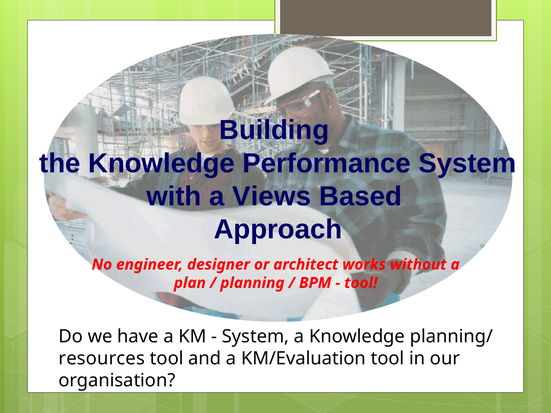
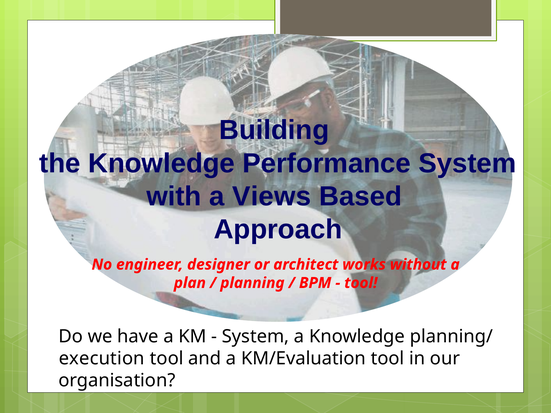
resources: resources -> execution
